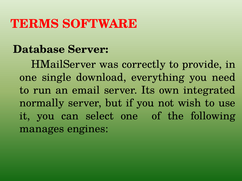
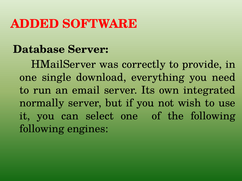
TERMS: TERMS -> ADDED
manages at (42, 129): manages -> following
